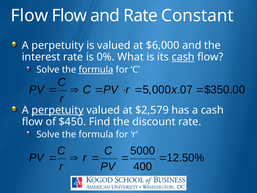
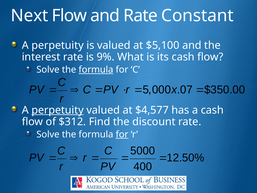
Flow at (29, 16): Flow -> Next
$6,000: $6,000 -> $5,100
0%: 0% -> 9%
cash at (183, 57) underline: present -> none
$2,579: $2,579 -> $4,577
$450: $450 -> $312
for at (122, 134) underline: none -> present
